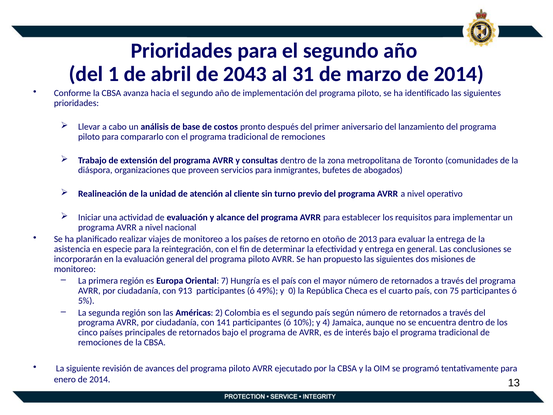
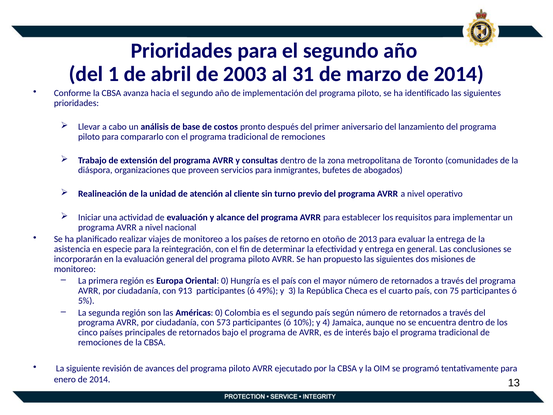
2043: 2043 -> 2003
Oriental 7: 7 -> 0
0: 0 -> 3
Américas 2: 2 -> 0
141: 141 -> 573
